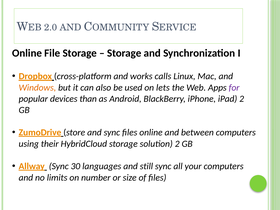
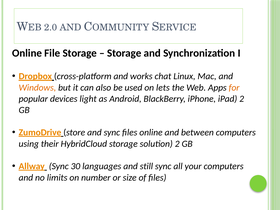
calls: calls -> chat
for colour: purple -> orange
than: than -> light
